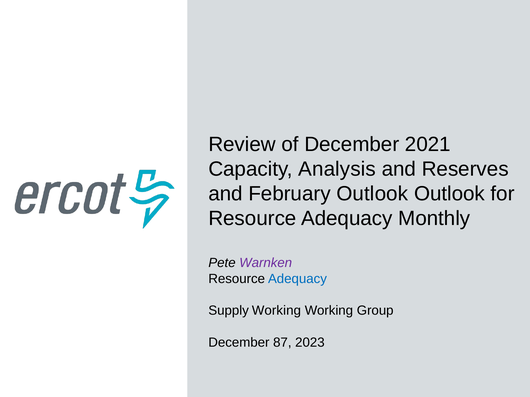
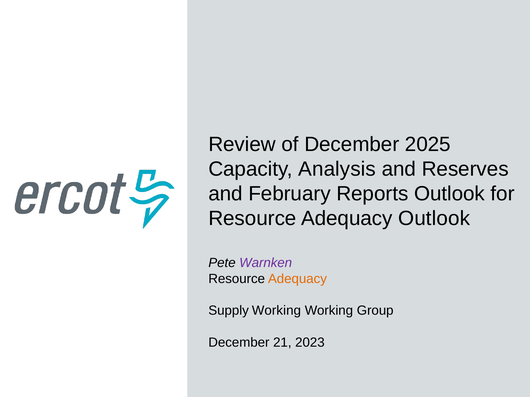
2021: 2021 -> 2025
February Outlook: Outlook -> Reports
Adequacy Monthly: Monthly -> Outlook
Adequacy at (297, 279) colour: blue -> orange
87: 87 -> 21
